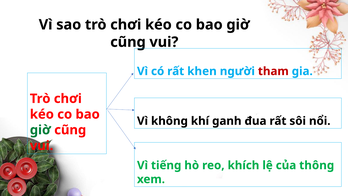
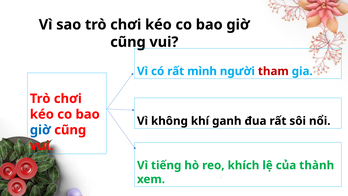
khen: khen -> mình
giờ at (40, 130) colour: green -> blue
thông: thông -> thành
